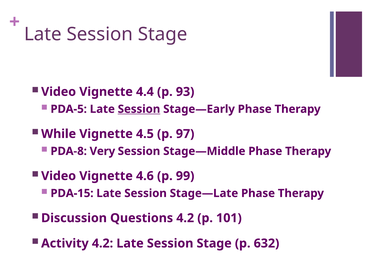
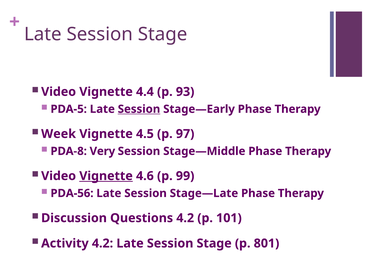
While: While -> Week
Vignette at (106, 176) underline: none -> present
PDA-15: PDA-15 -> PDA-56
632: 632 -> 801
